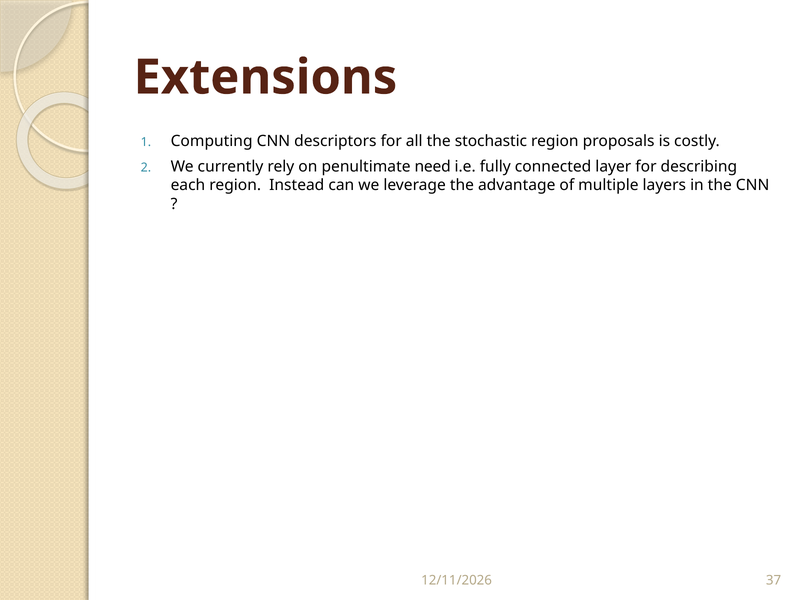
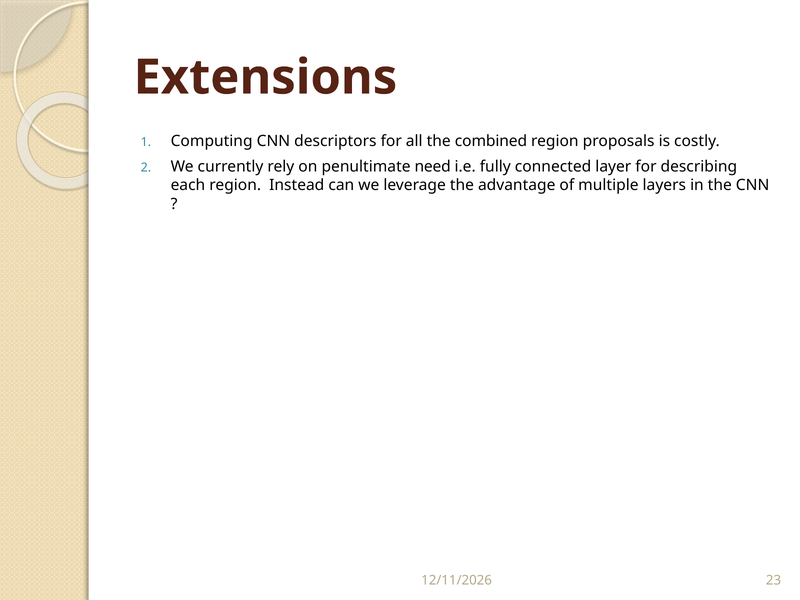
stochastic: stochastic -> combined
37: 37 -> 23
